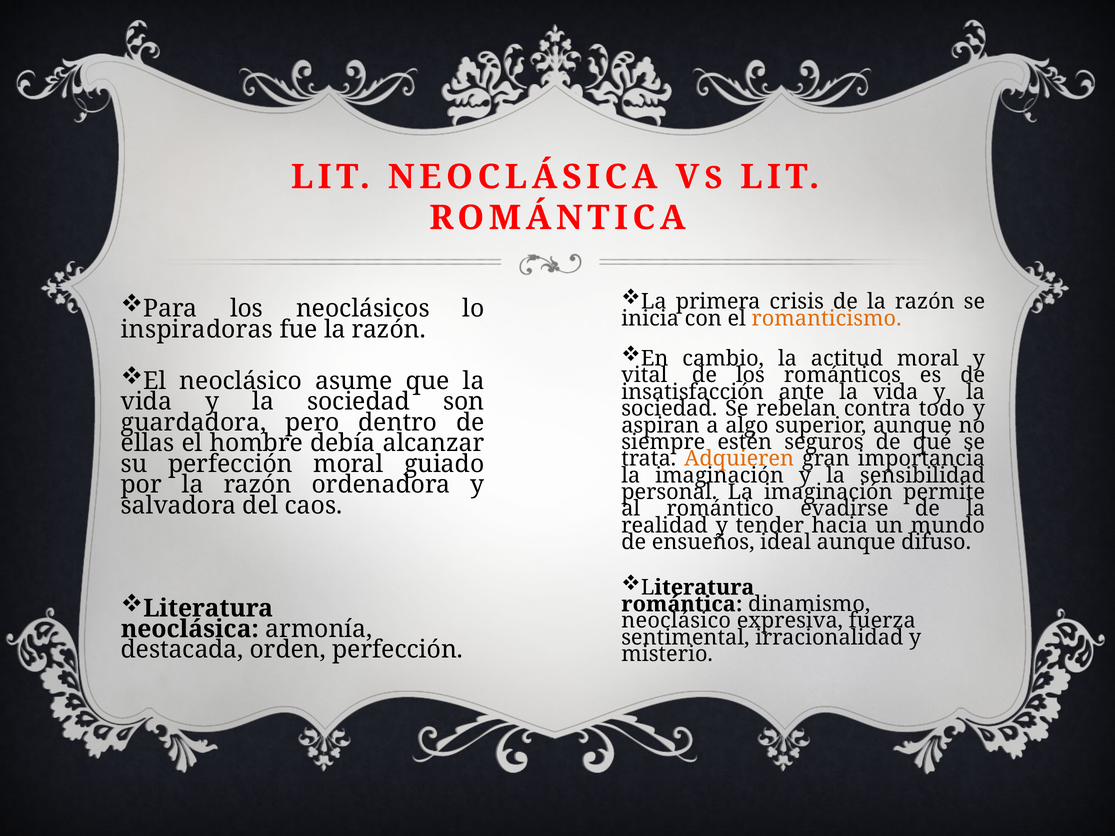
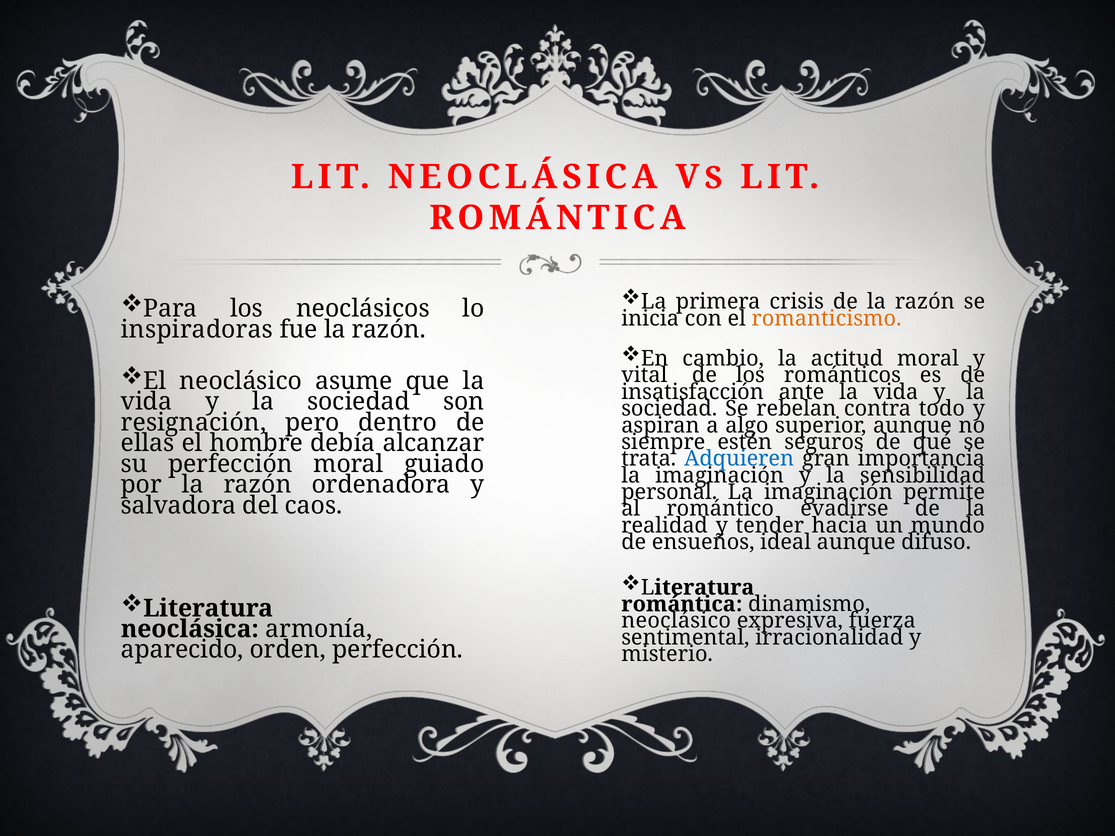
guardadora: guardadora -> resignación
Adquieren colour: orange -> blue
destacada: destacada -> aparecido
